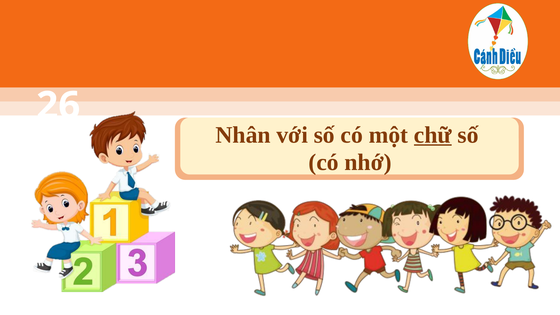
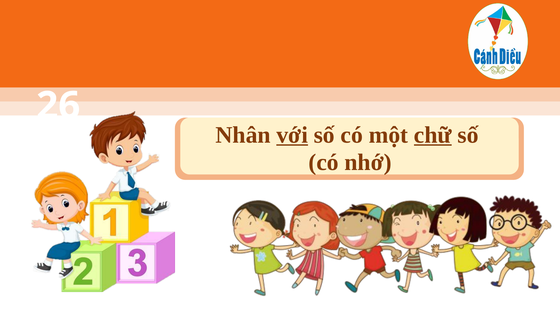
với underline: none -> present
